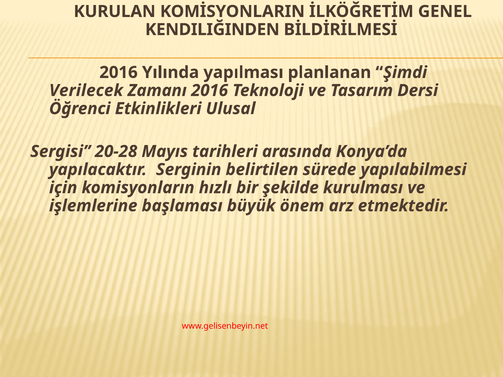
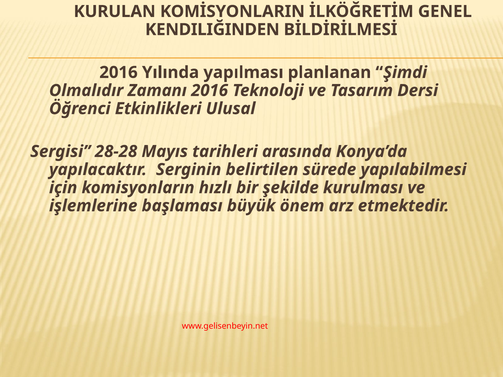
Verilecek: Verilecek -> Olmalıdır
20-28: 20-28 -> 28-28
